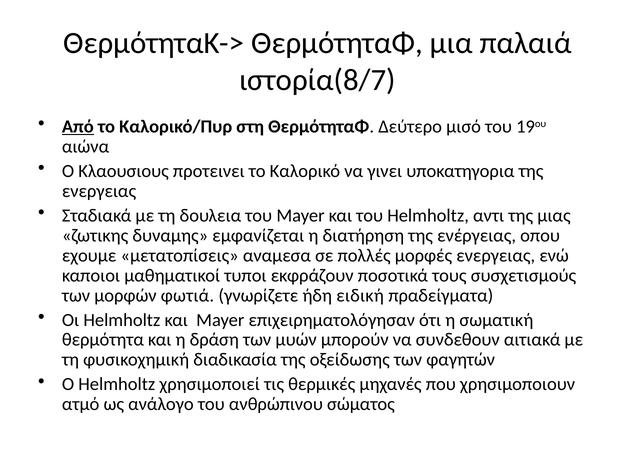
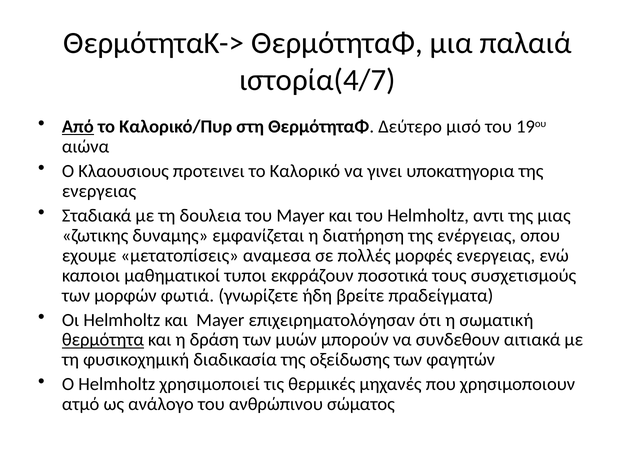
ιστορία(8/7: ιστορία(8/7 -> ιστορία(4/7
ειδική: ειδική -> βρείτε
θερμότητα underline: none -> present
